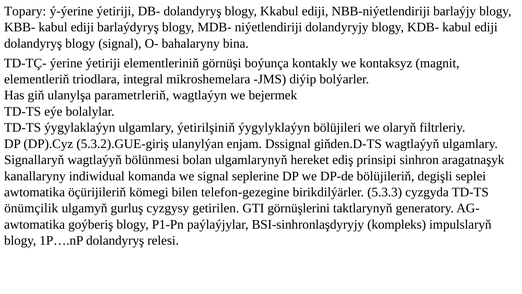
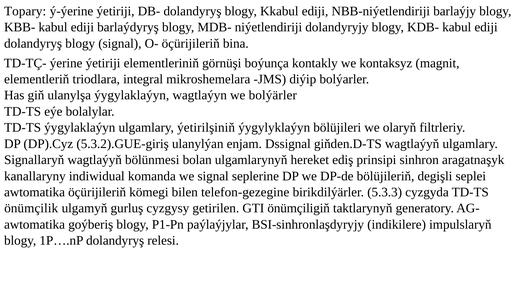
O- bahalaryny: bahalaryny -> öçürijileriň
ulanylşa parametrleriň: parametrleriň -> ýygylaklaýyn
bejermek: bejermek -> bolýärler
görnüşlerini: görnüşlerini -> önümçiligiň
kompleks: kompleks -> indikilere
